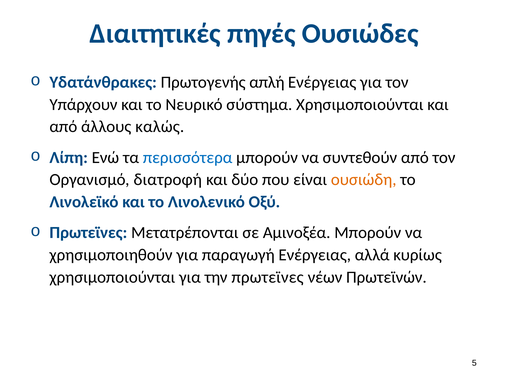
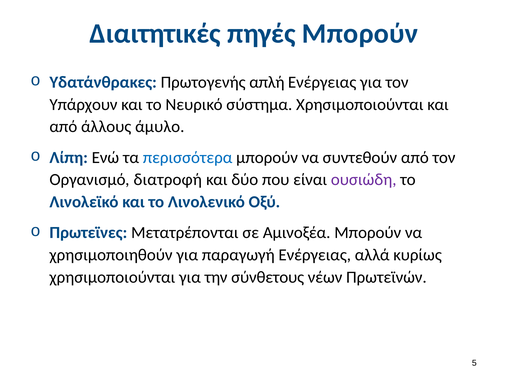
πηγές Ουσιώδες: Ουσιώδες -> Μπορούν
καλώς: καλώς -> άμυλο
ουσιώδη colour: orange -> purple
την πρωτεϊνες: πρωτεϊνες -> σύνθετους
